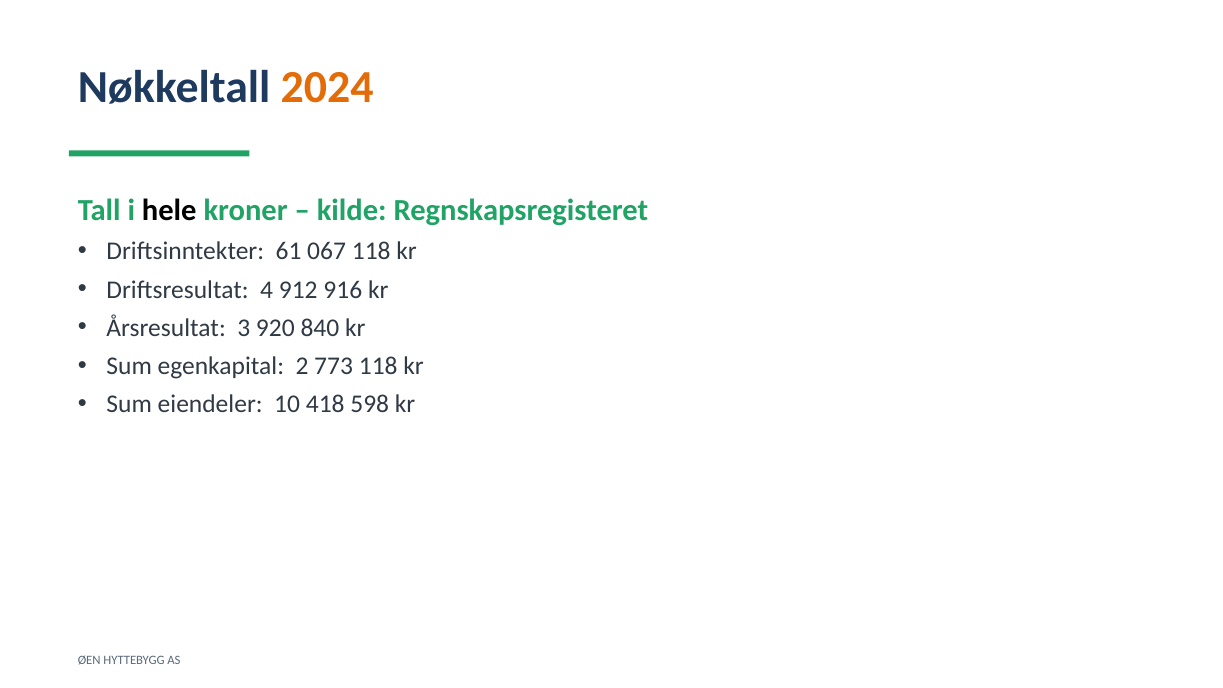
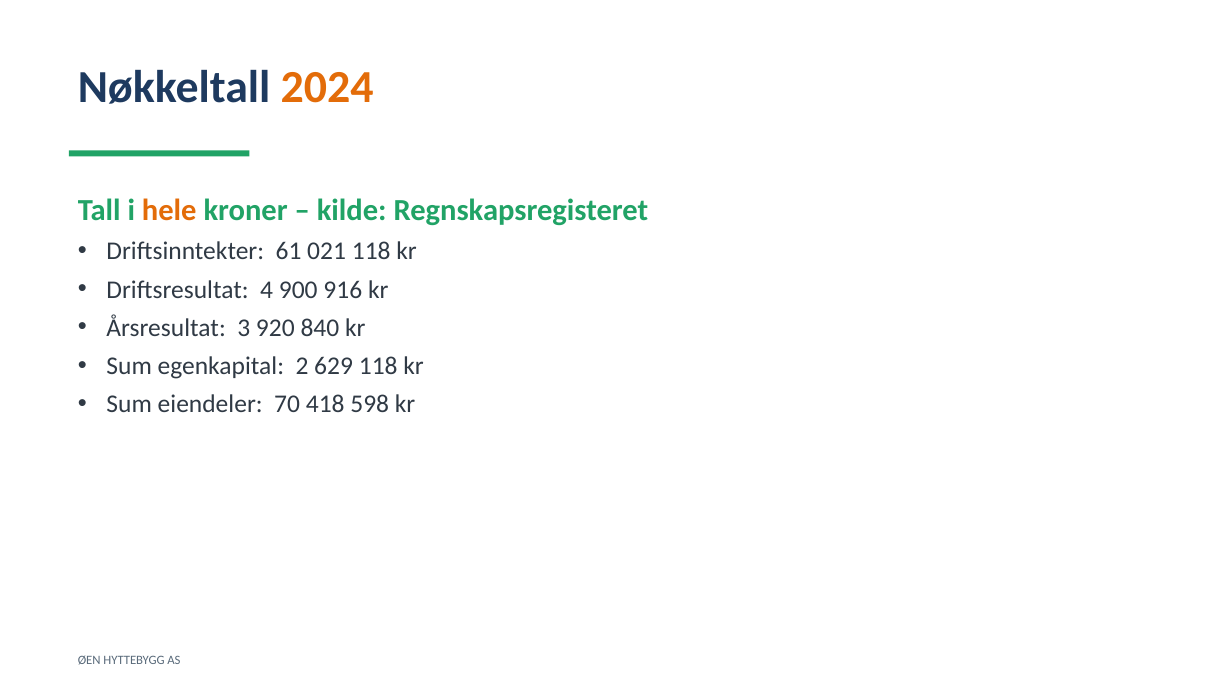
hele colour: black -> orange
067: 067 -> 021
912: 912 -> 900
773: 773 -> 629
10: 10 -> 70
